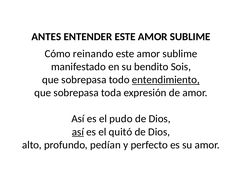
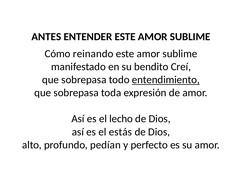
Sois: Sois -> Creí
pudo: pudo -> lecho
así at (78, 132) underline: present -> none
quitó: quitó -> estás
